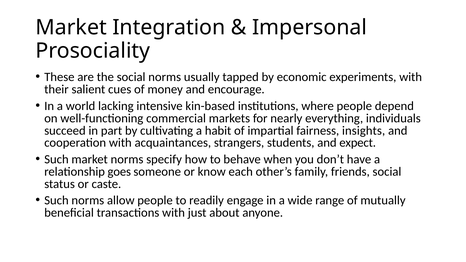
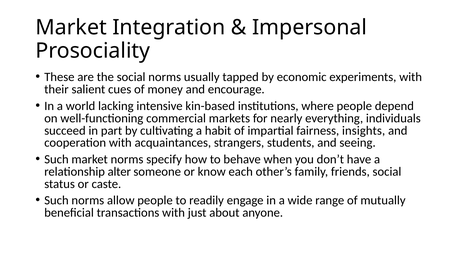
expect: expect -> seeing
goes: goes -> alter
